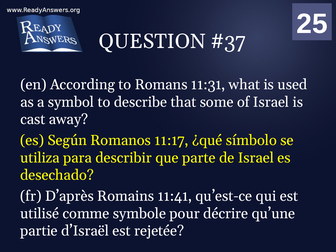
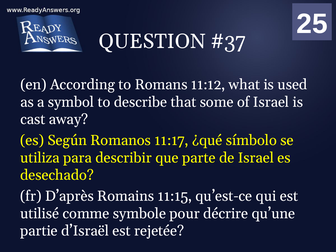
11:31: 11:31 -> 11:12
11:41: 11:41 -> 11:15
